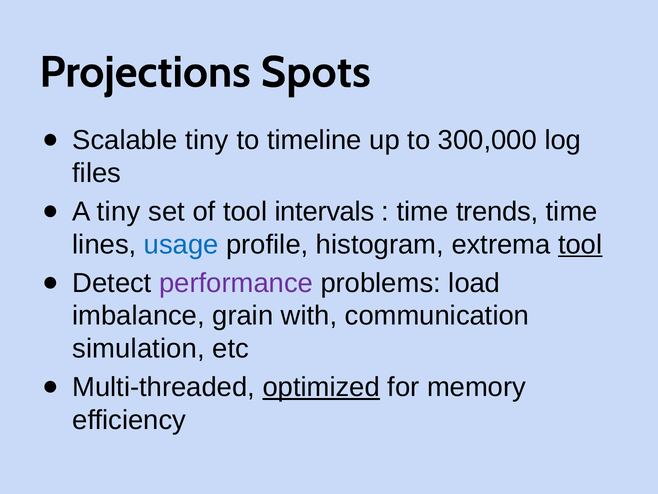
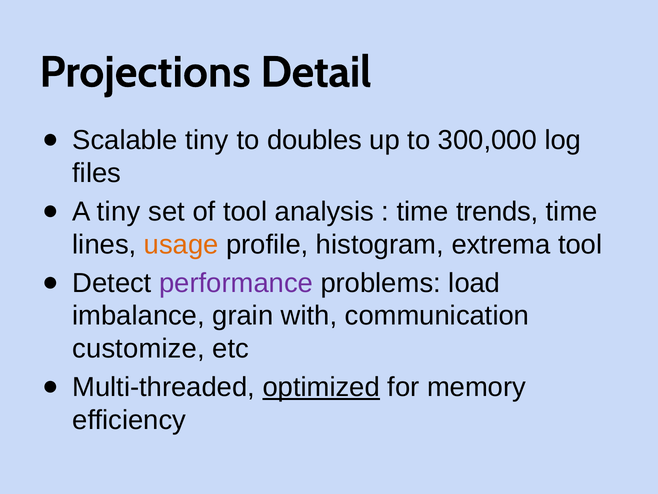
Spots: Spots -> Detail
timeline: timeline -> doubles
intervals: intervals -> analysis
usage colour: blue -> orange
tool at (580, 244) underline: present -> none
simulation: simulation -> customize
